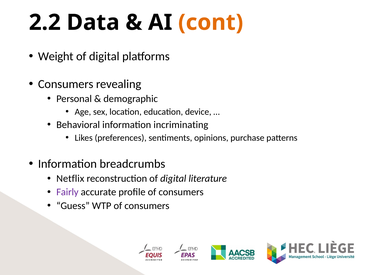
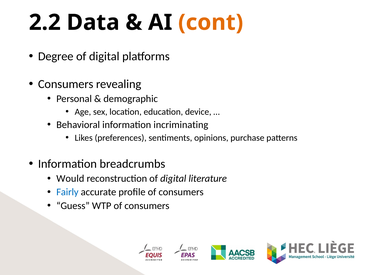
Weight: Weight -> Degree
Netflix: Netflix -> Would
Fairly colour: purple -> blue
